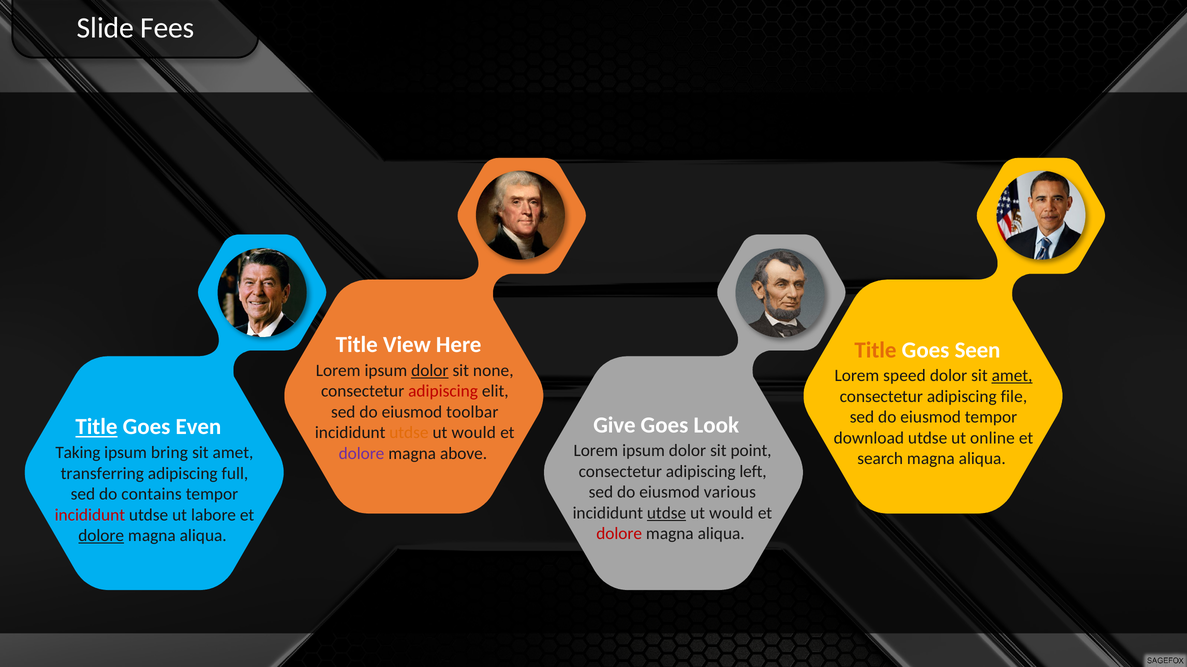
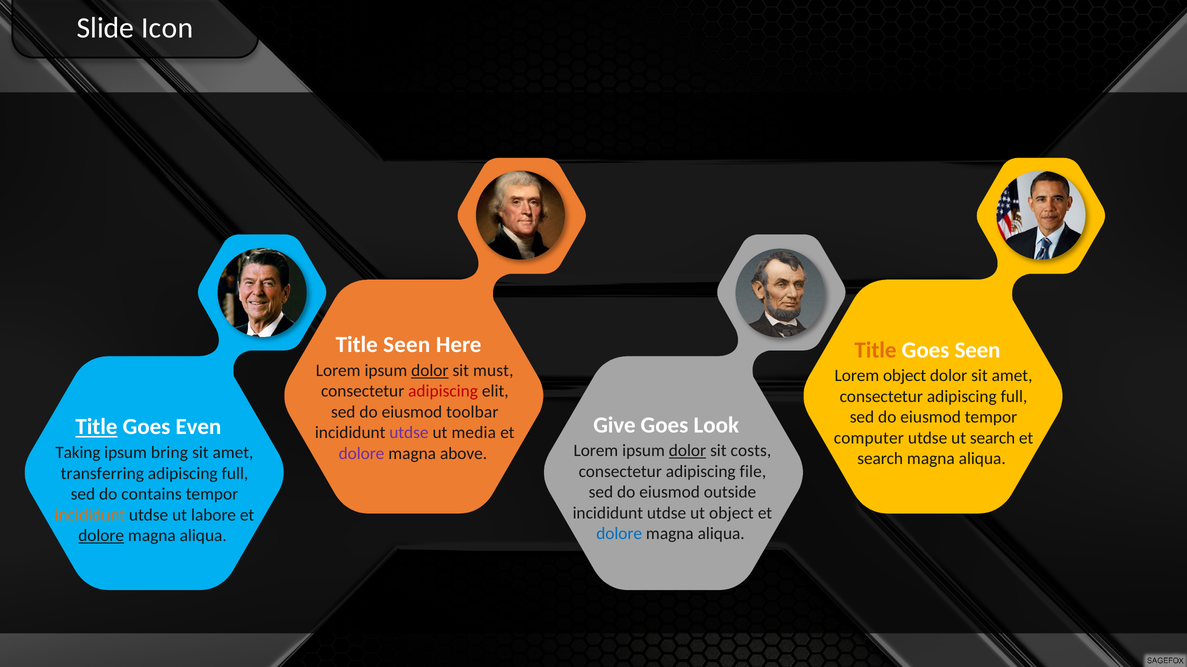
Fees: Fees -> Icon
Title View: View -> Seen
none: none -> must
Lorem speed: speed -> object
amet at (1012, 376) underline: present -> none
consectetur adipiscing file: file -> full
utdse at (409, 433) colour: orange -> purple
would at (474, 433): would -> media
download: download -> computer
ut online: online -> search
dolor at (687, 451) underline: none -> present
point: point -> costs
left: left -> file
various: various -> outside
utdse at (667, 513) underline: present -> none
would at (731, 513): would -> object
incididunt at (90, 515) colour: red -> orange
dolore at (619, 534) colour: red -> blue
